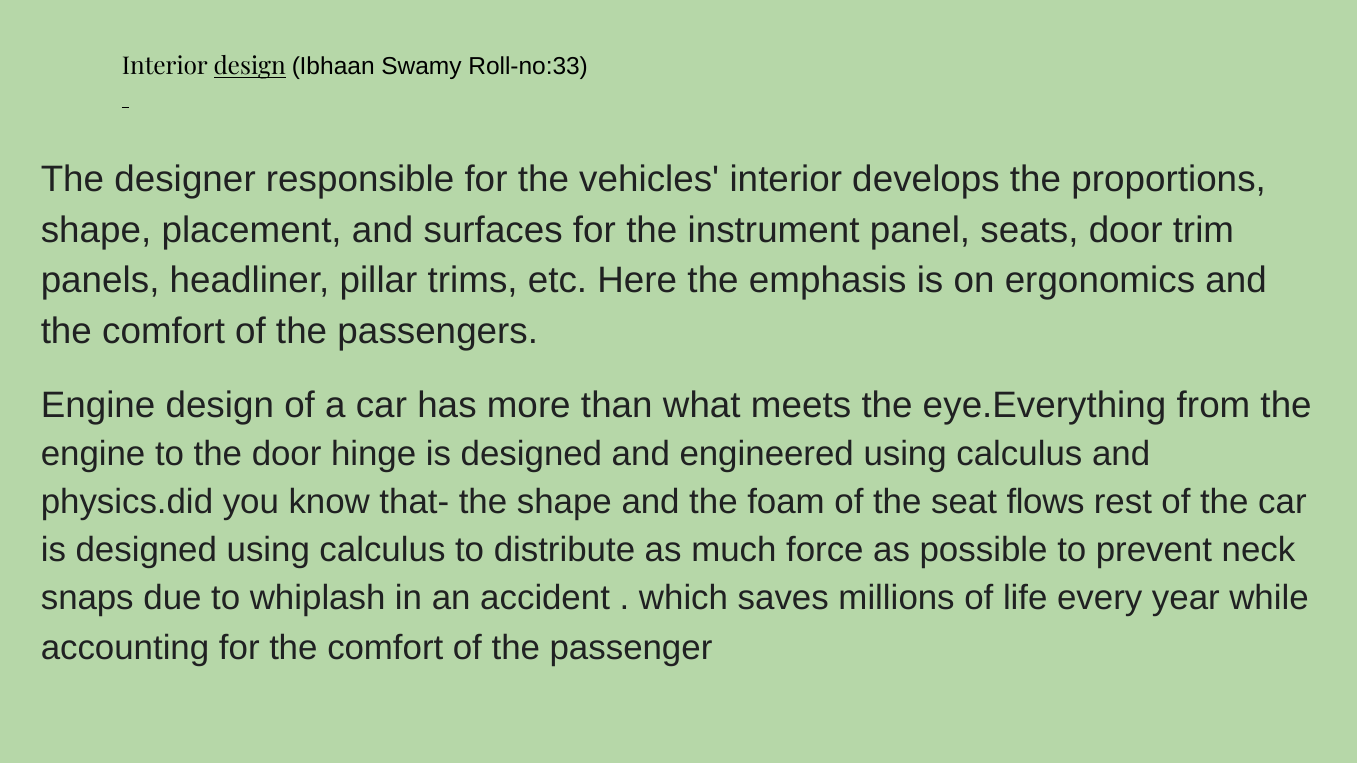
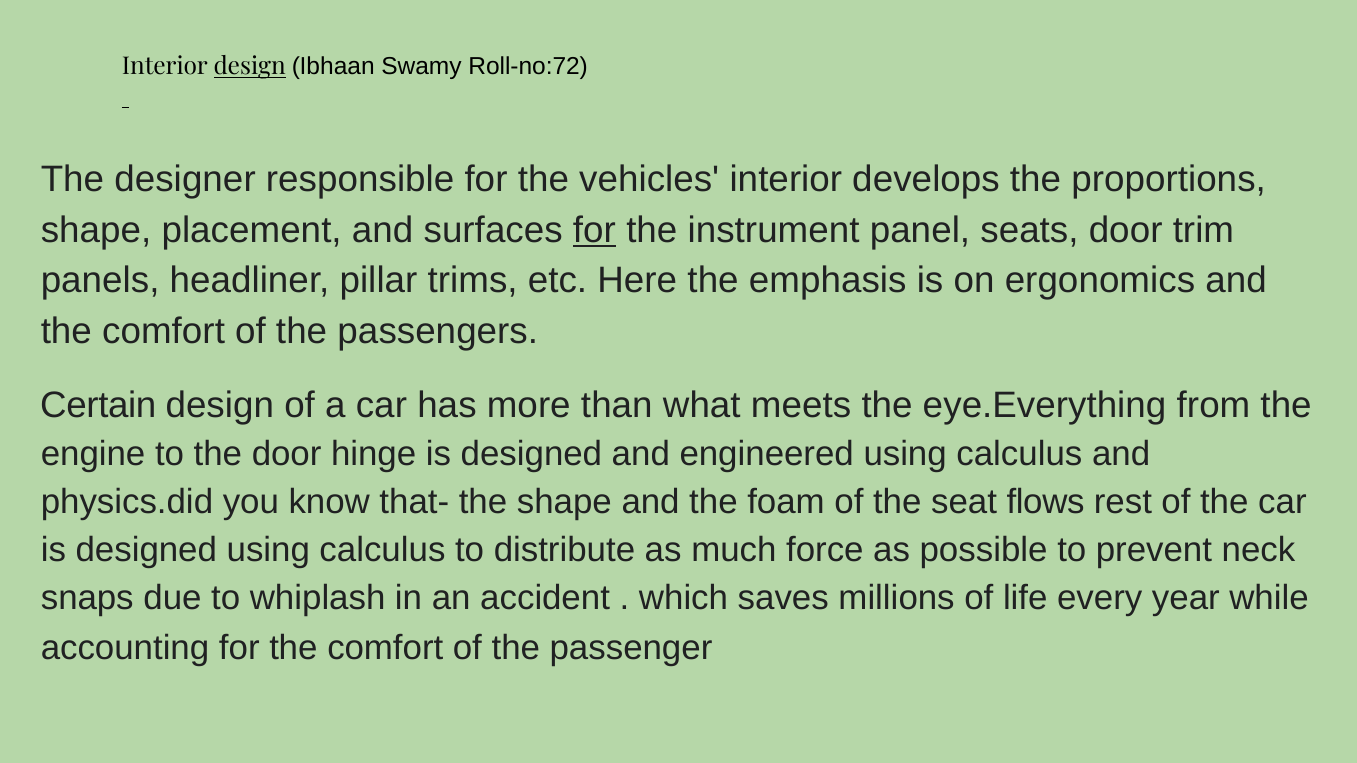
Roll-no:33: Roll-no:33 -> Roll-no:72
for at (594, 230) underline: none -> present
Engine at (98, 405): Engine -> Certain
